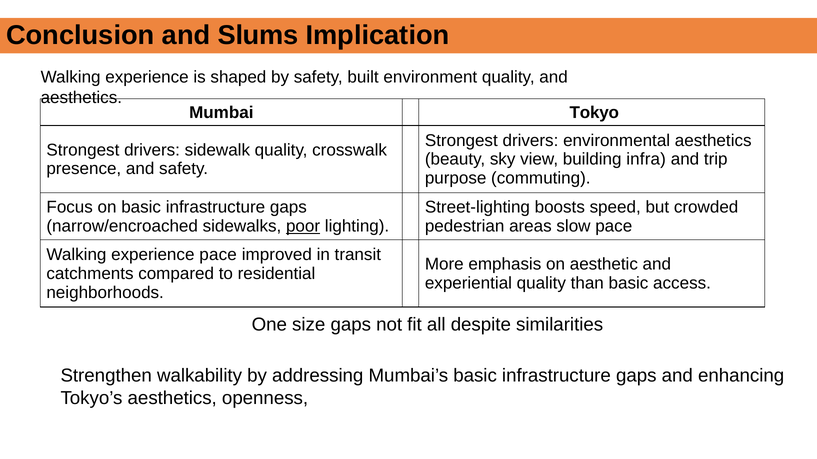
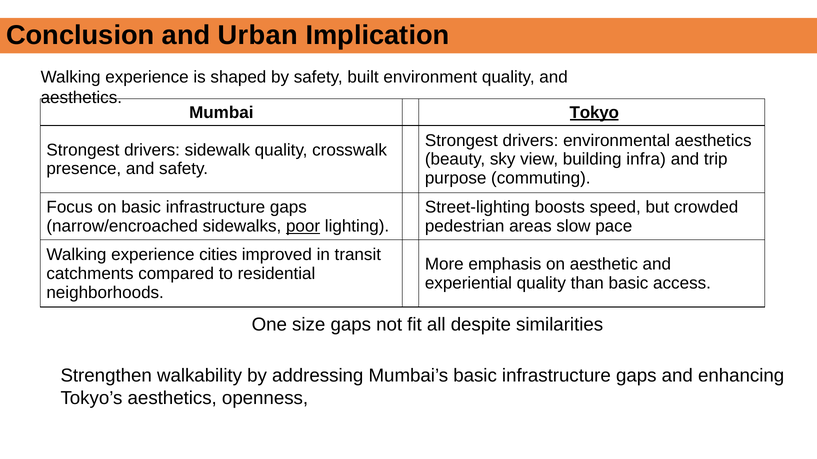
Slums: Slums -> Urban
Tokyo underline: none -> present
experience pace: pace -> cities
